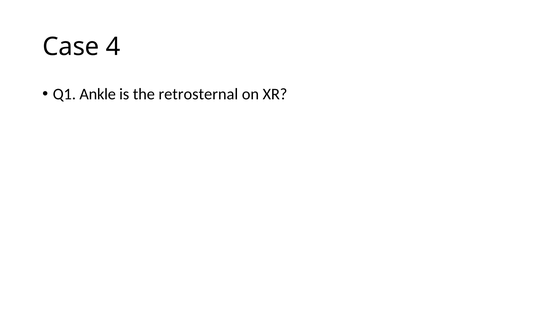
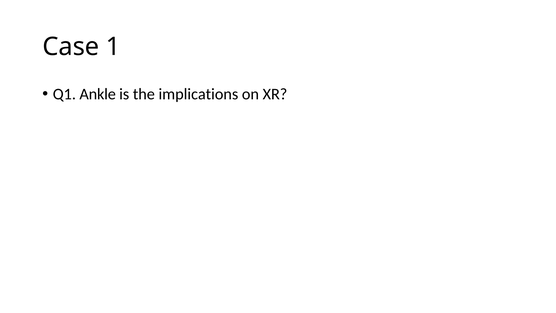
4: 4 -> 1
retrosternal: retrosternal -> implications
